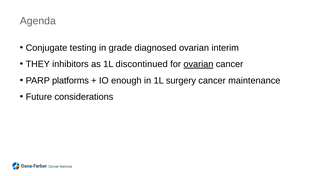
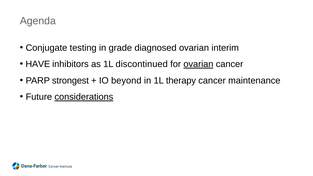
THEY: THEY -> HAVE
platforms: platforms -> strongest
enough: enough -> beyond
surgery: surgery -> therapy
considerations underline: none -> present
